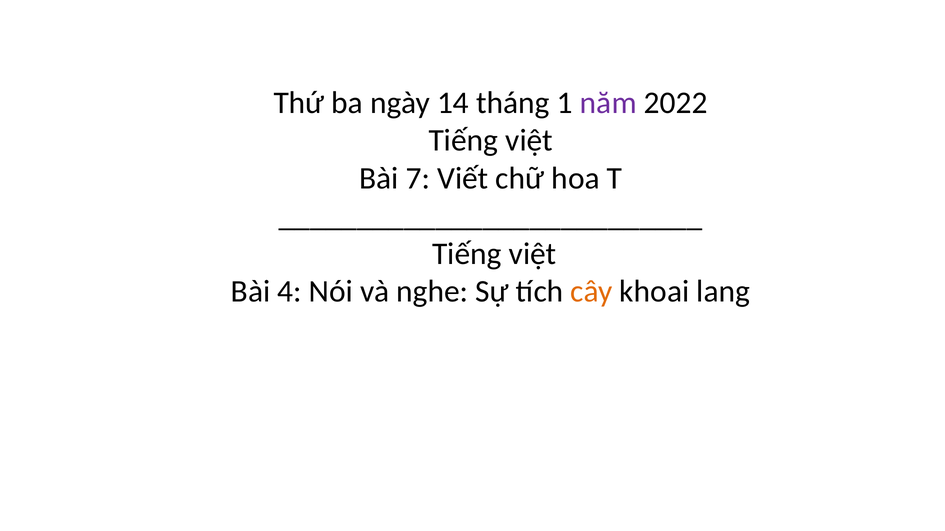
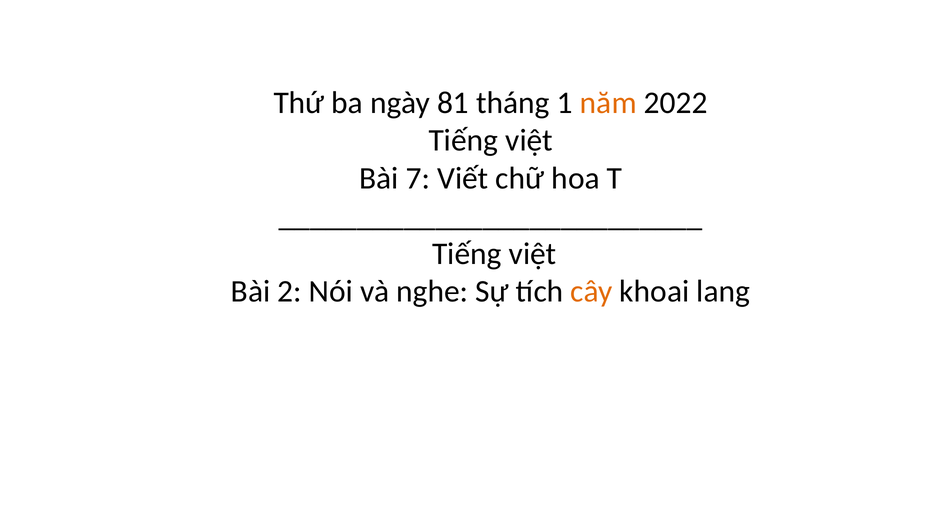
14: 14 -> 81
năm colour: purple -> orange
4: 4 -> 2
